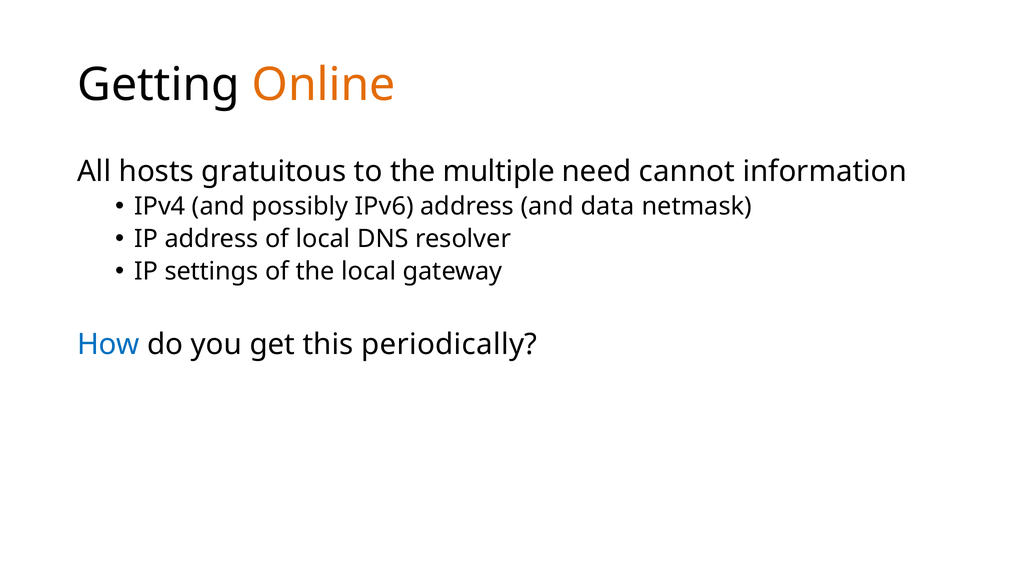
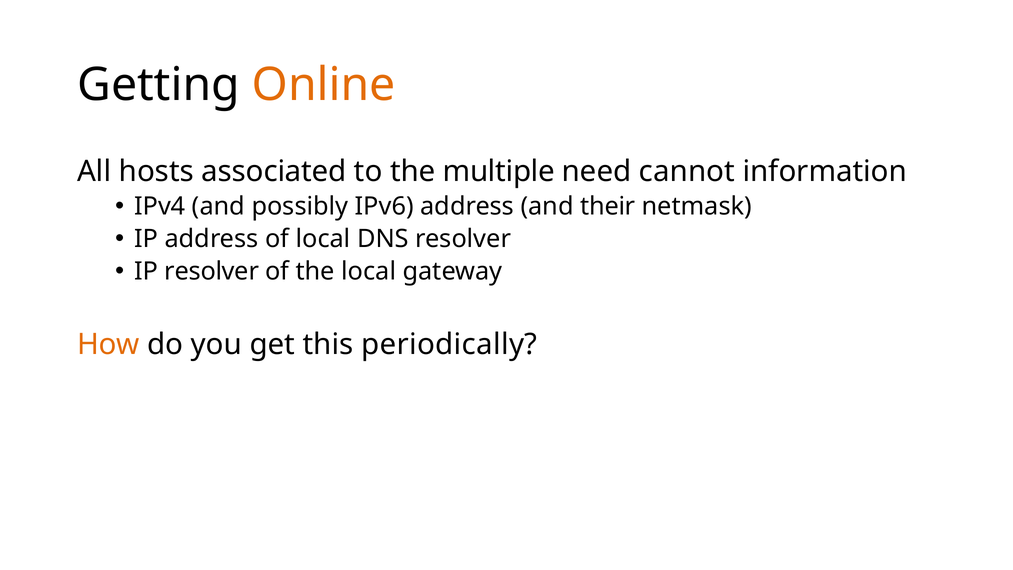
gratuitous: gratuitous -> associated
data: data -> their
IP settings: settings -> resolver
How colour: blue -> orange
